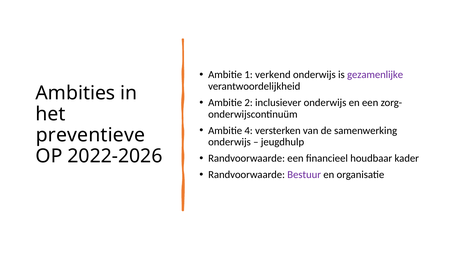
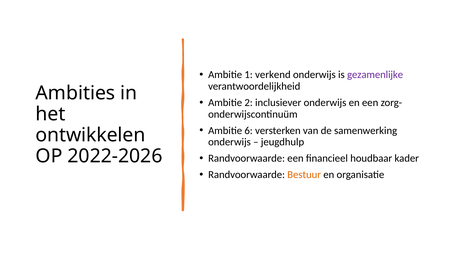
4: 4 -> 6
preventieve: preventieve -> ontwikkelen
Bestuur colour: purple -> orange
